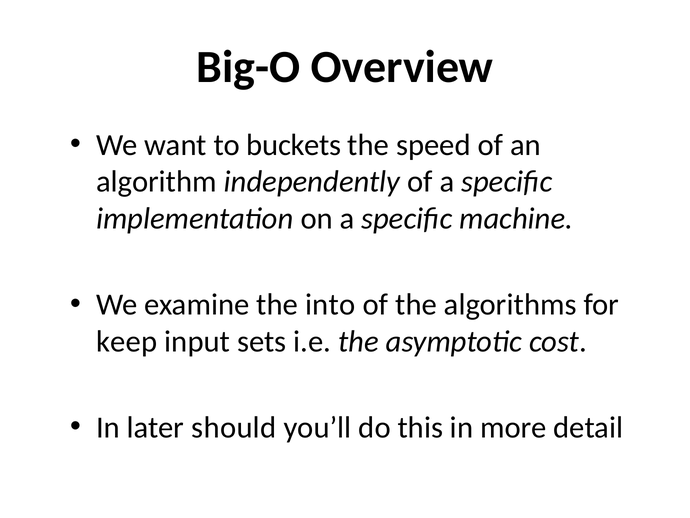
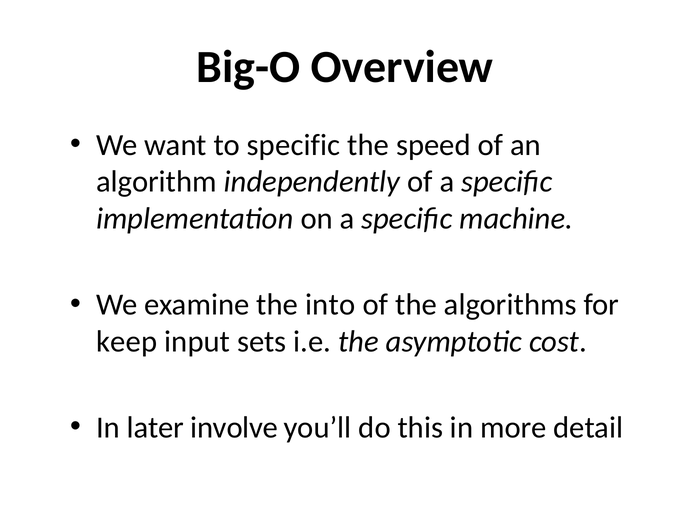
to buckets: buckets -> specific
should: should -> involve
